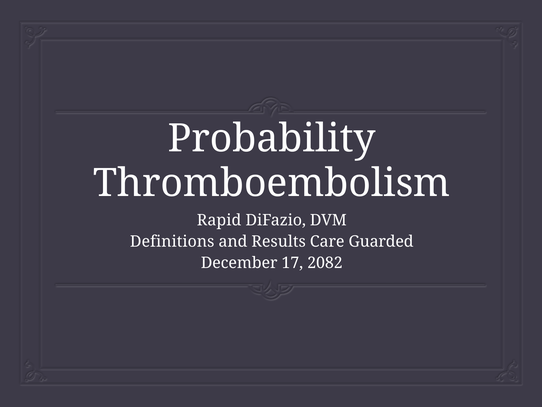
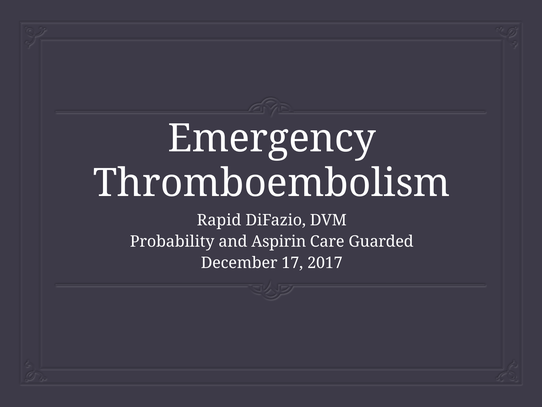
Probability: Probability -> Emergency
Definitions: Definitions -> Probability
Results: Results -> Aspirin
2082: 2082 -> 2017
